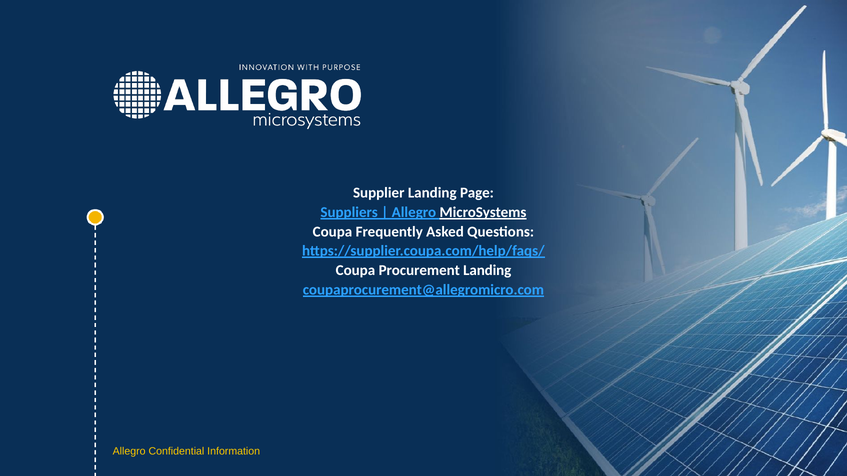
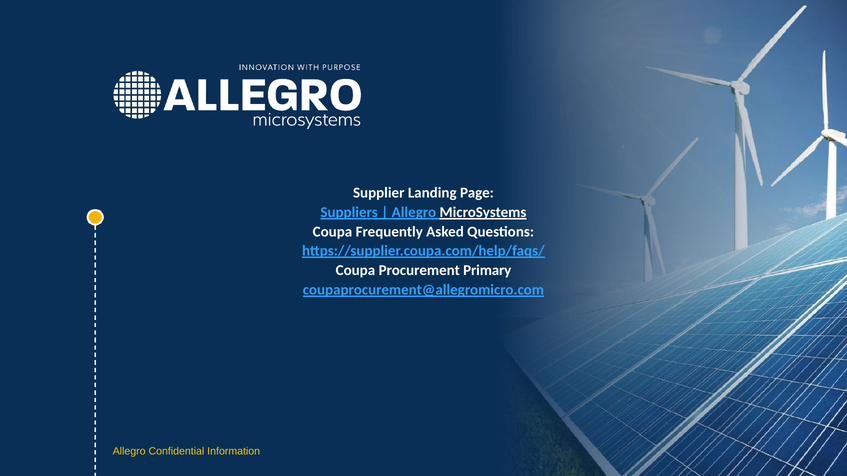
Procurement Landing: Landing -> Primary
